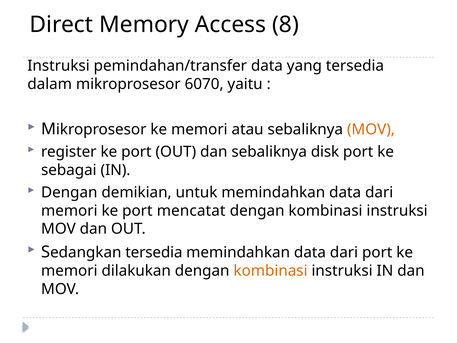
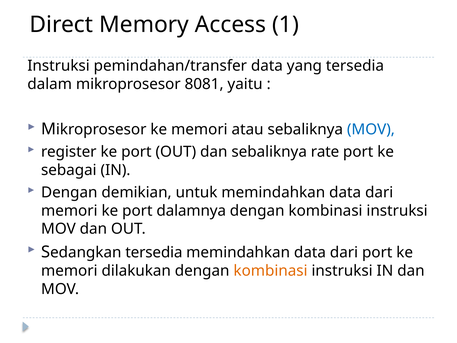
8: 8 -> 1
6070: 6070 -> 8081
MOV at (371, 129) colour: orange -> blue
disk: disk -> rate
mencatat: mencatat -> dalamnya
